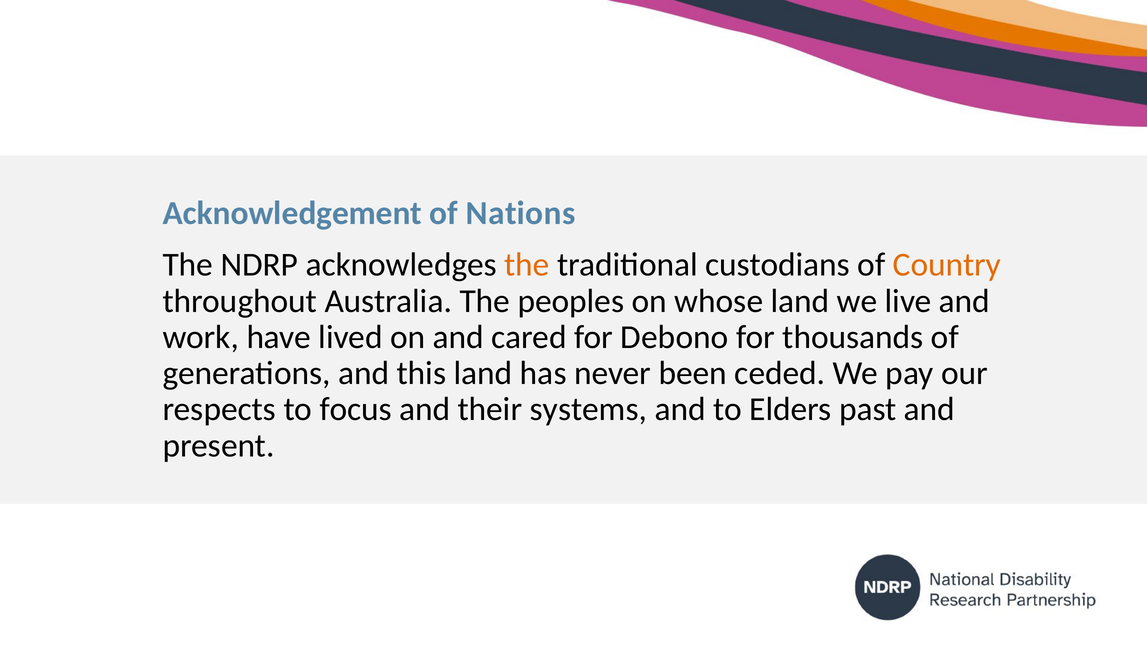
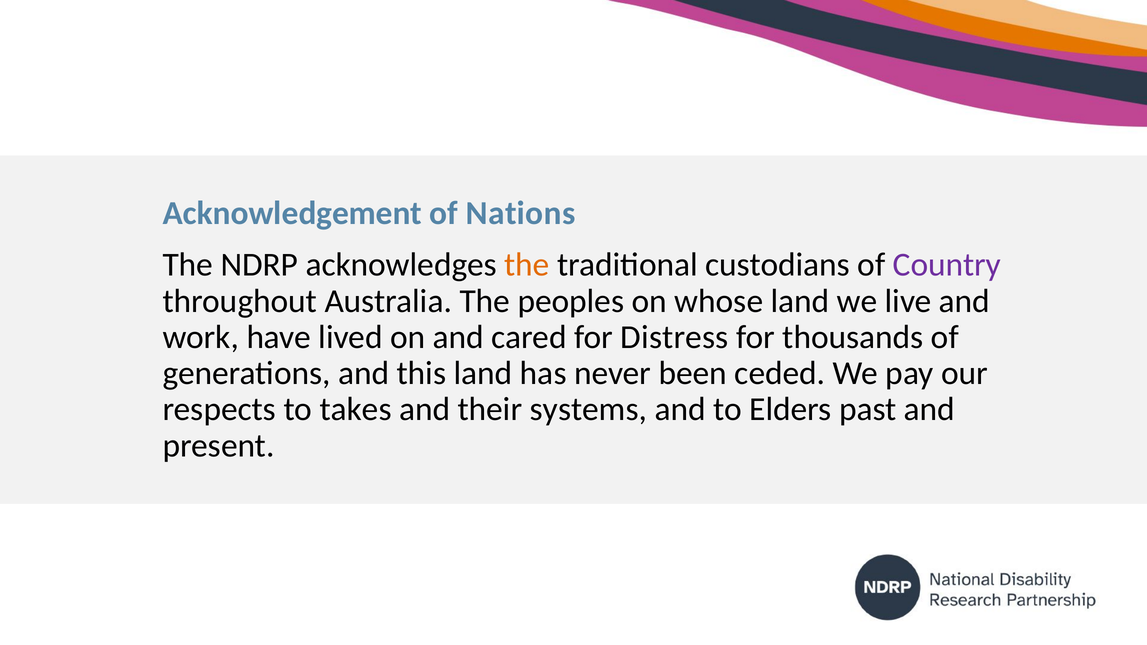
Country colour: orange -> purple
Debono: Debono -> Distress
focus: focus -> takes
